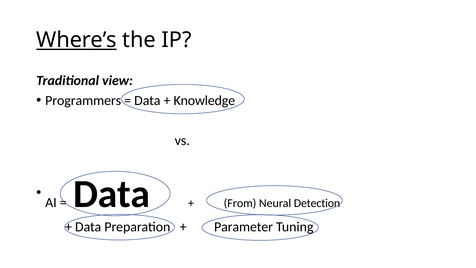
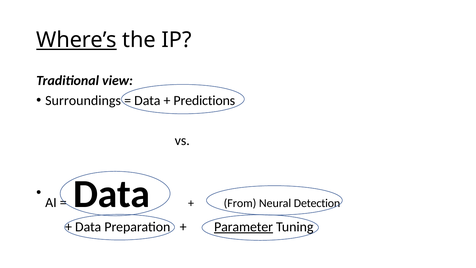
Programmers: Programmers -> Surroundings
Knowledge: Knowledge -> Predictions
Parameter underline: none -> present
